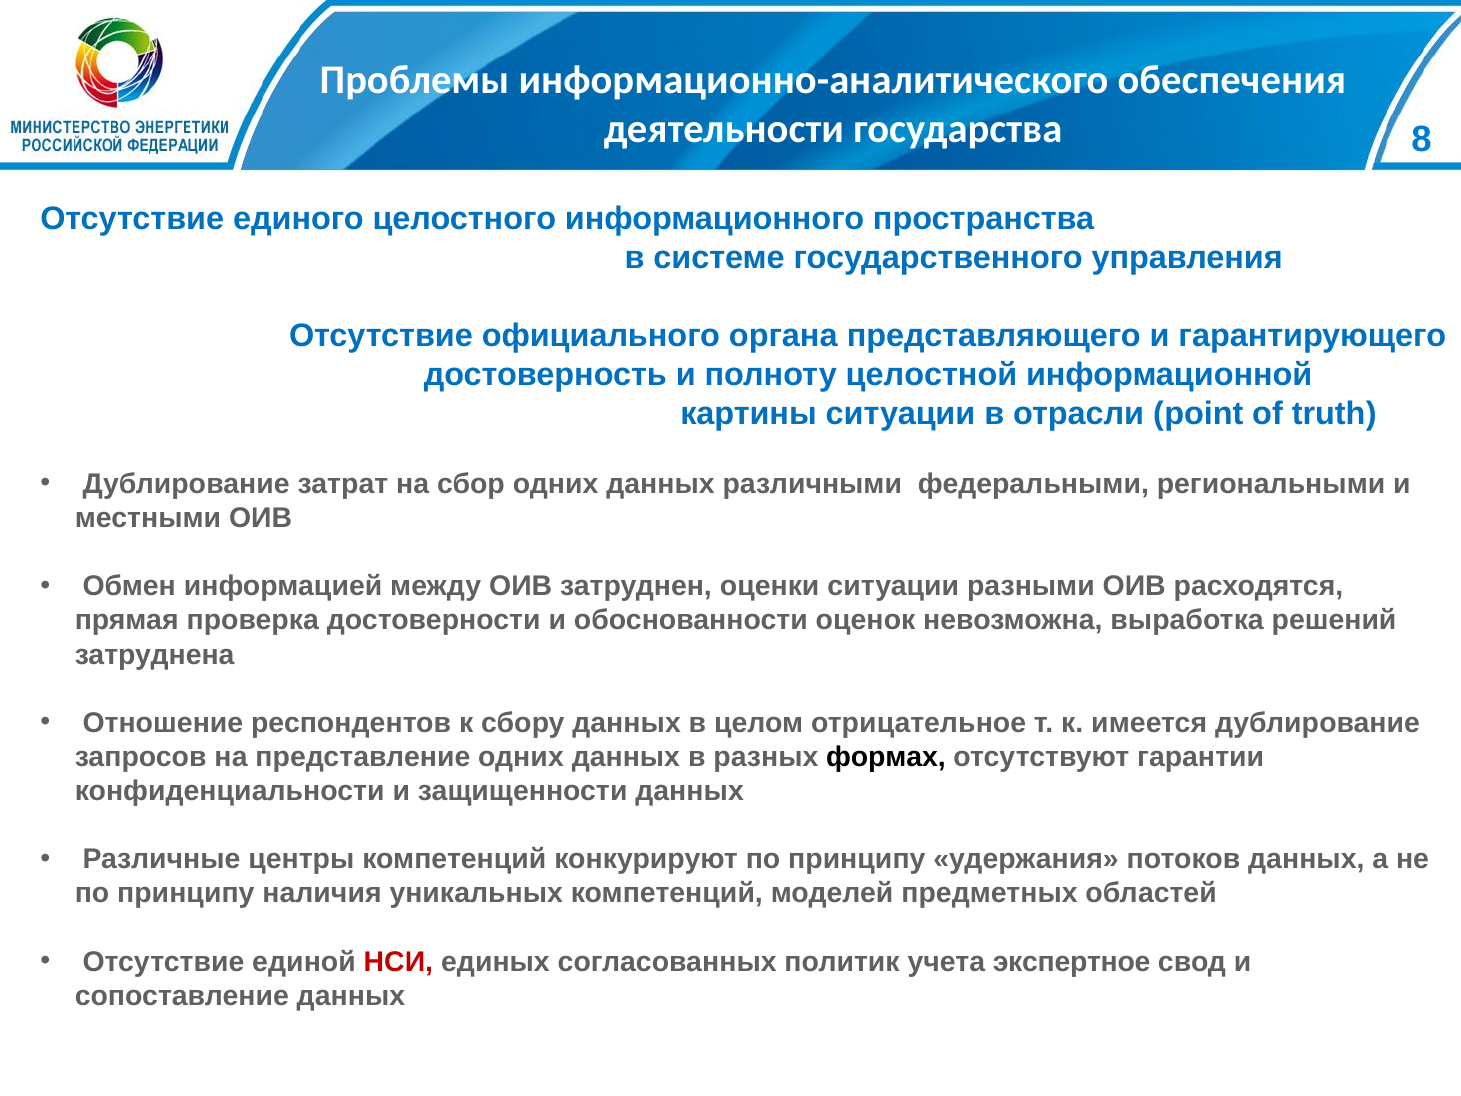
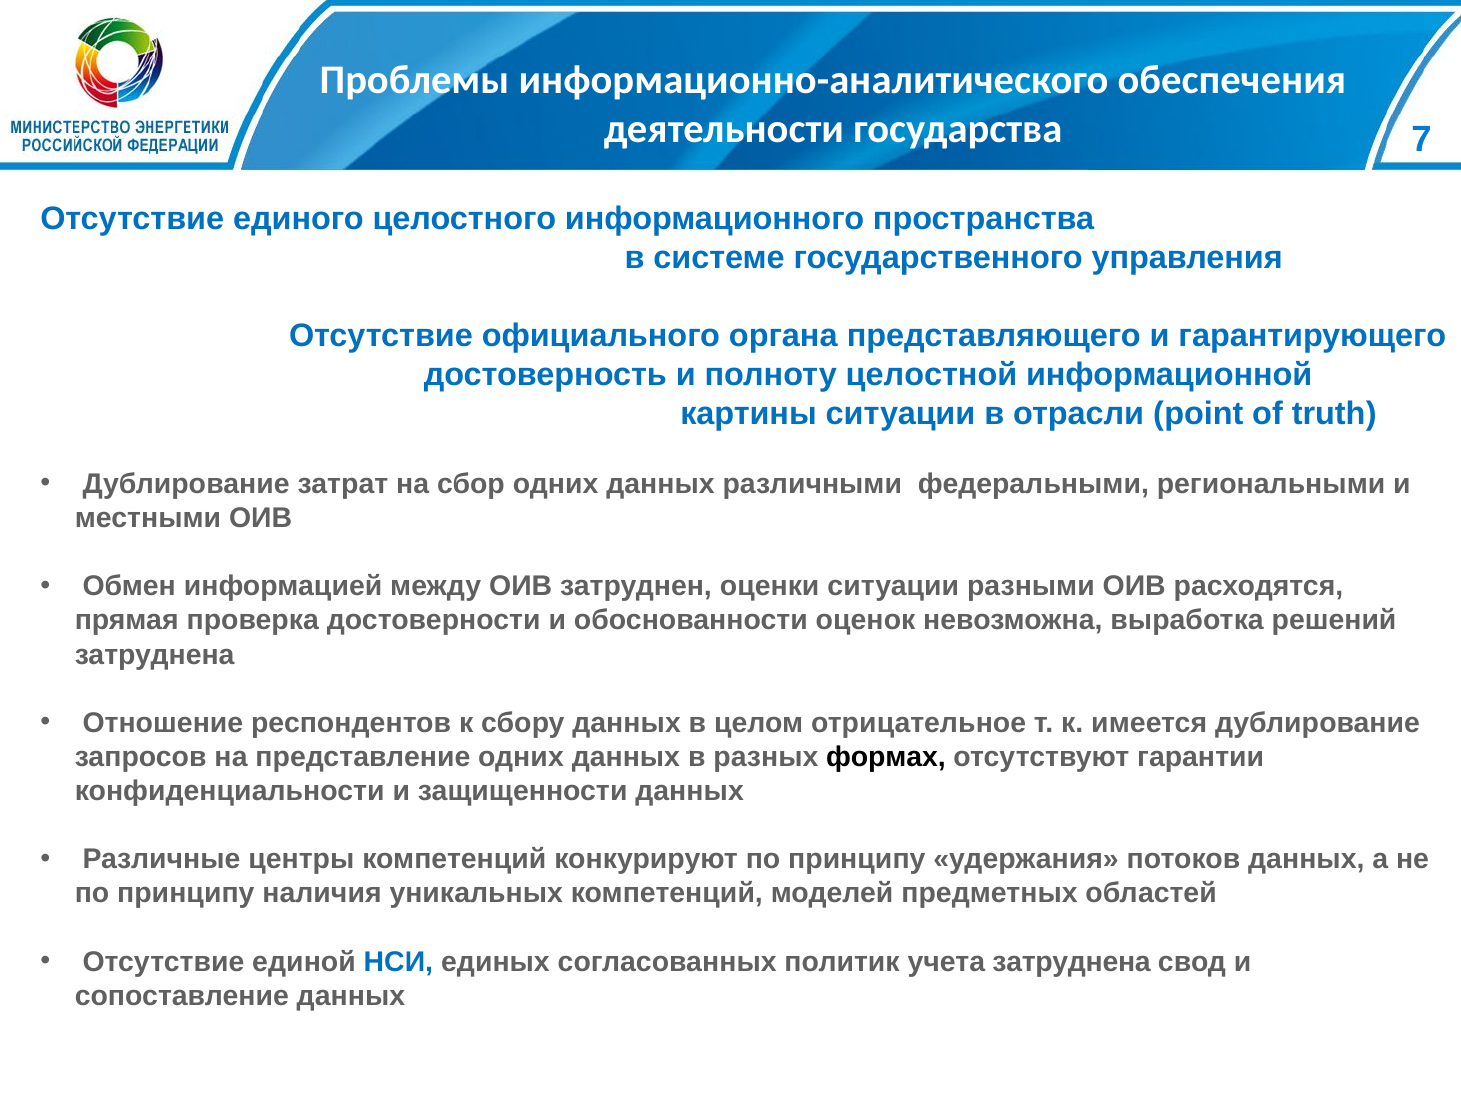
8: 8 -> 7
НСИ colour: red -> blue
учета экспертное: экспертное -> затруднена
